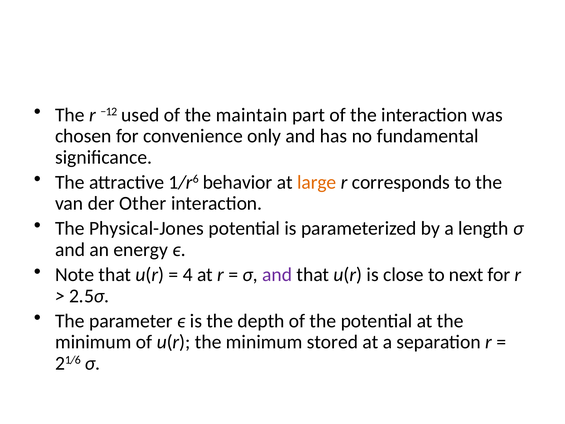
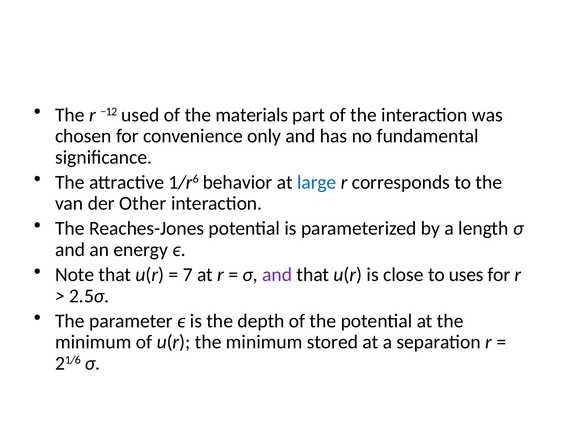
maintain: maintain -> materials
large colour: orange -> blue
Physical-Jones: Physical-Jones -> Reaches-Jones
4: 4 -> 7
next: next -> uses
